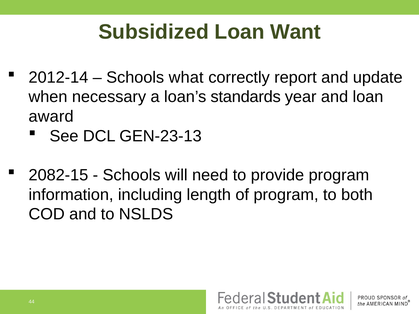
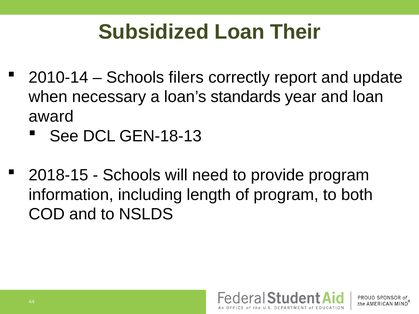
Want: Want -> Their
2012-14: 2012-14 -> 2010-14
what: what -> filers
GEN-23-13: GEN-23-13 -> GEN-18-13
2082-15: 2082-15 -> 2018-15
